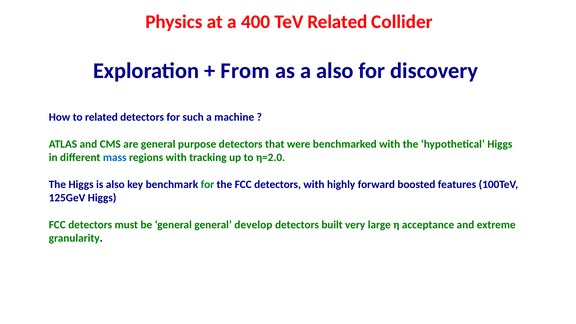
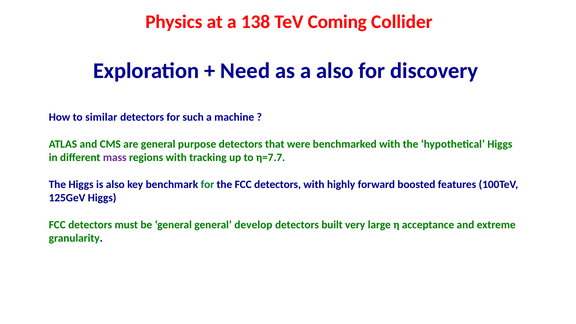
400: 400 -> 138
TeV Related: Related -> Coming
From: From -> Need
to related: related -> similar
mass colour: blue -> purple
η=2.0: η=2.0 -> η=7.7
